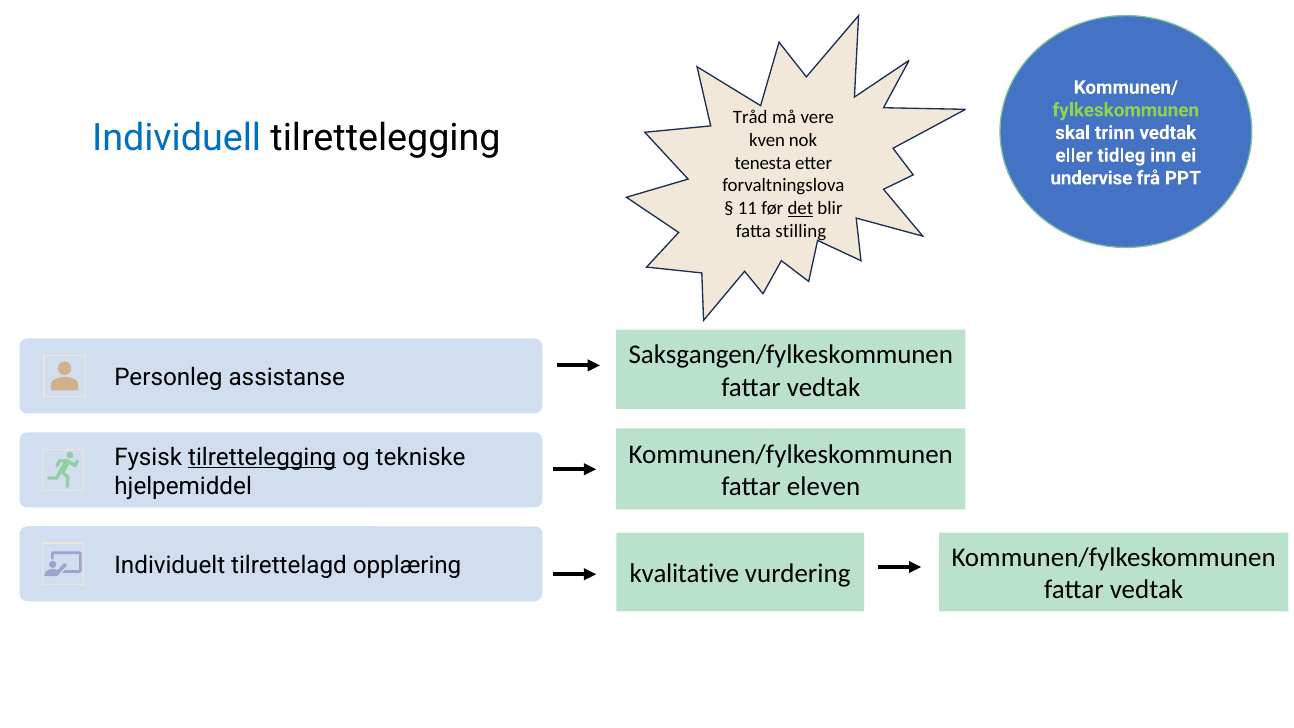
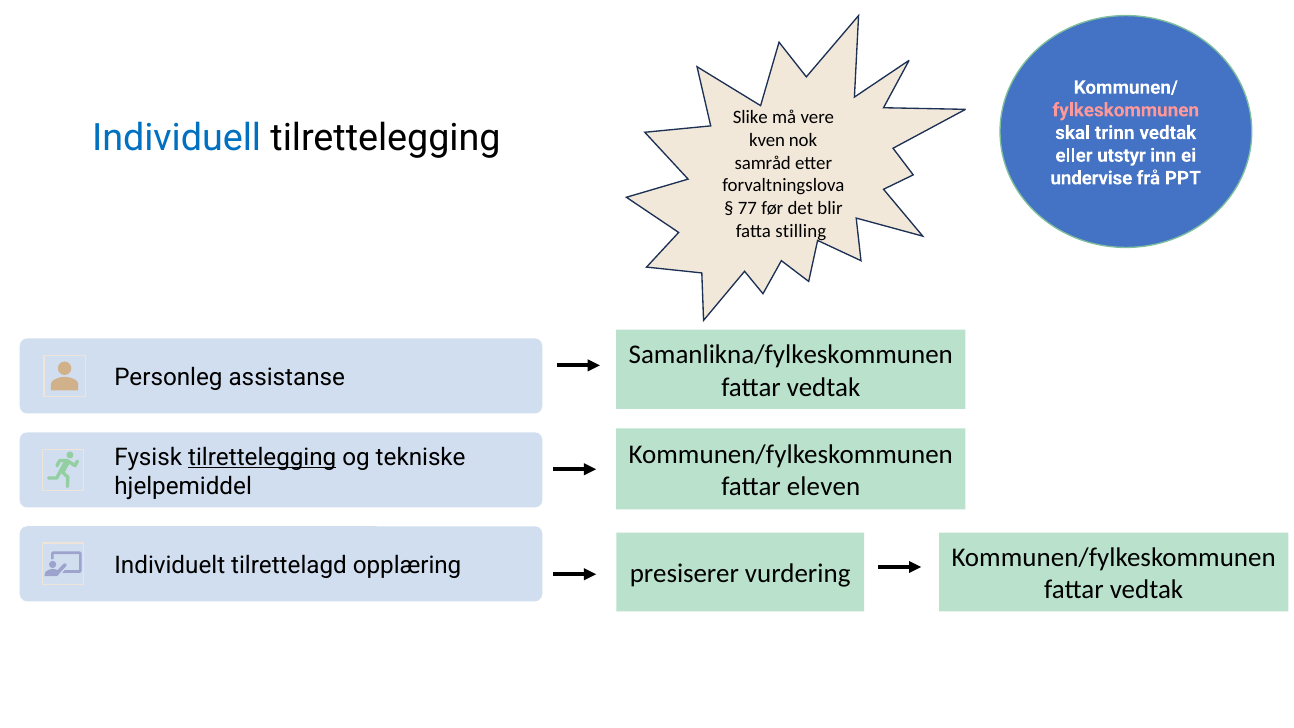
fylkeskommunen colour: light green -> pink
Tråd: Tråd -> Slike
tidleg: tidleg -> utstyr
tenesta: tenesta -> samråd
11: 11 -> 77
det underline: present -> none
Saksgangen/fylkeskommunen: Saksgangen/fylkeskommunen -> Samanlikna/fylkeskommunen
kvalitative: kvalitative -> presiserer
